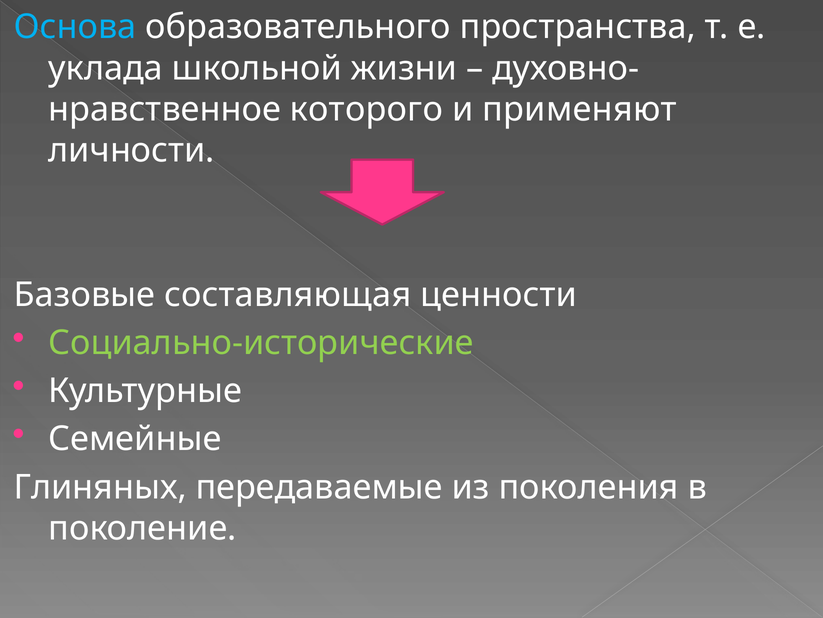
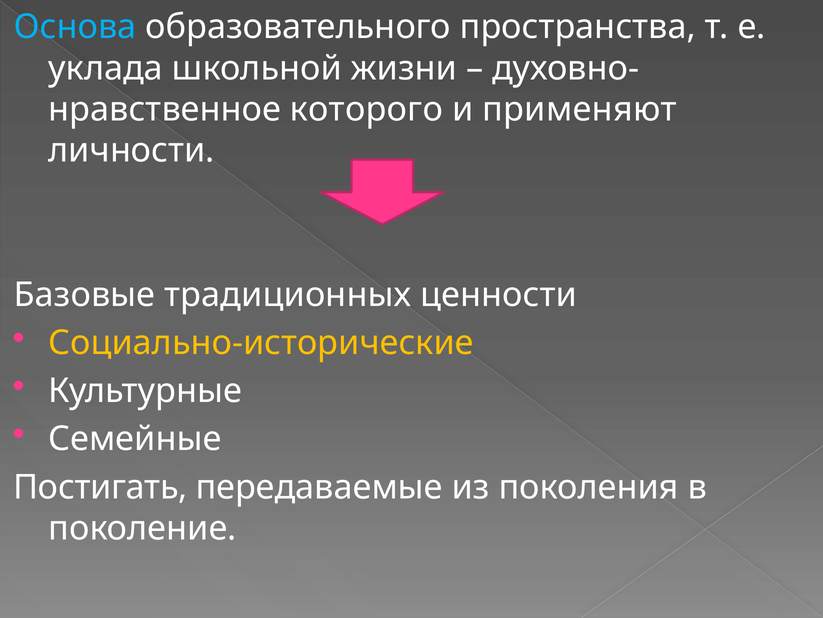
составляющая: составляющая -> традиционных
Социально-исторические colour: light green -> yellow
Глиняных: Глиняных -> Постигать
